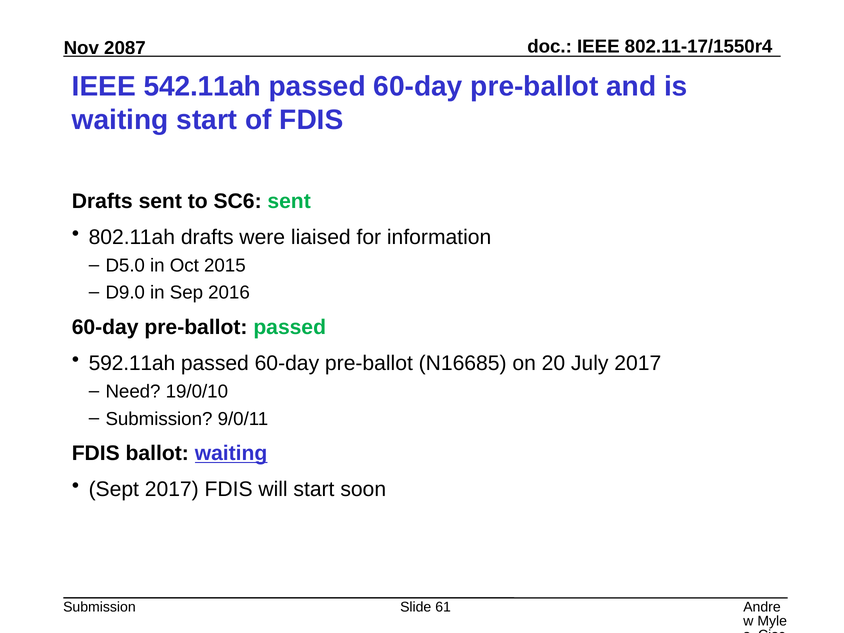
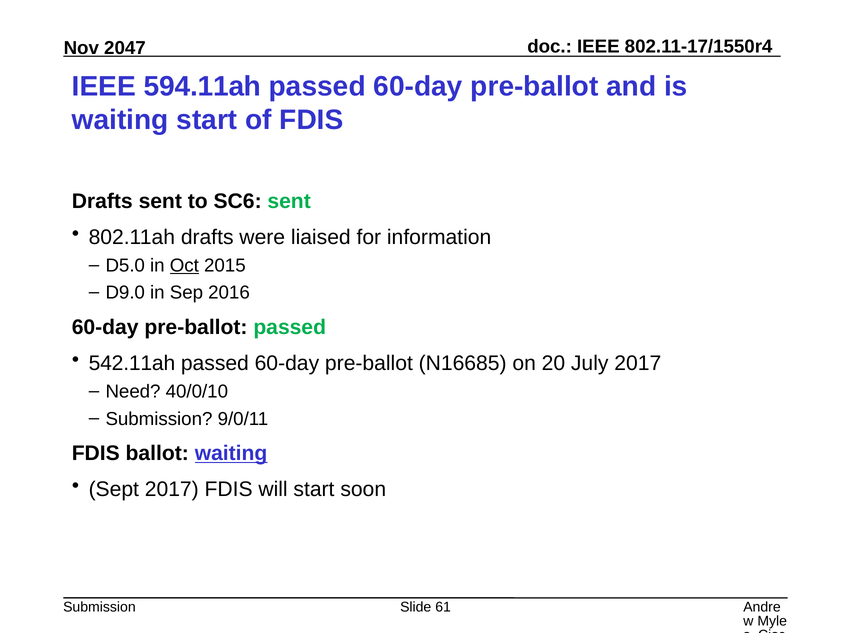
2087: 2087 -> 2047
542.11ah: 542.11ah -> 594.11ah
Oct underline: none -> present
592.11ah: 592.11ah -> 542.11ah
19/0/10: 19/0/10 -> 40/0/10
